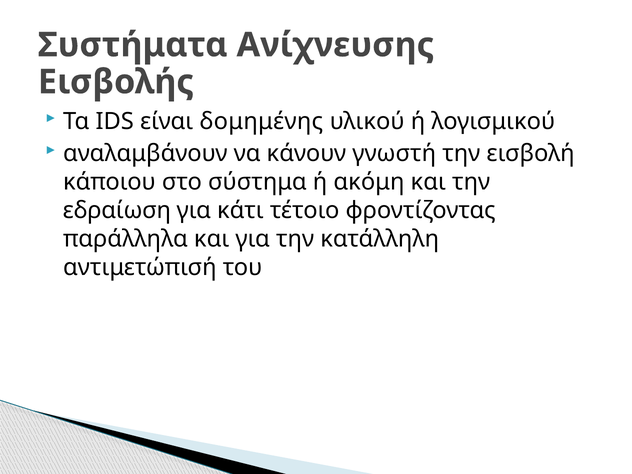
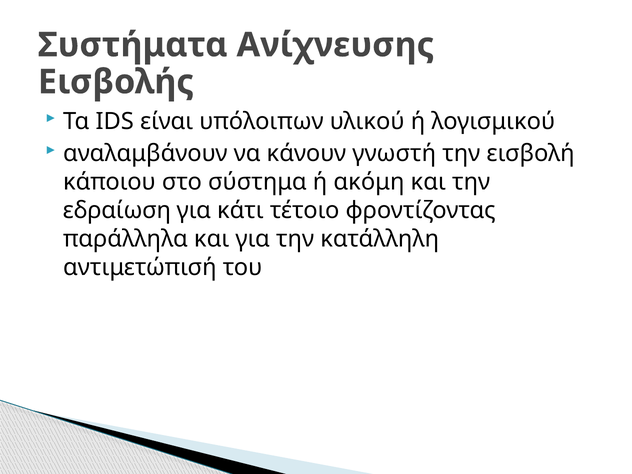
δομημένης: δομημένης -> υπόλοιπων
